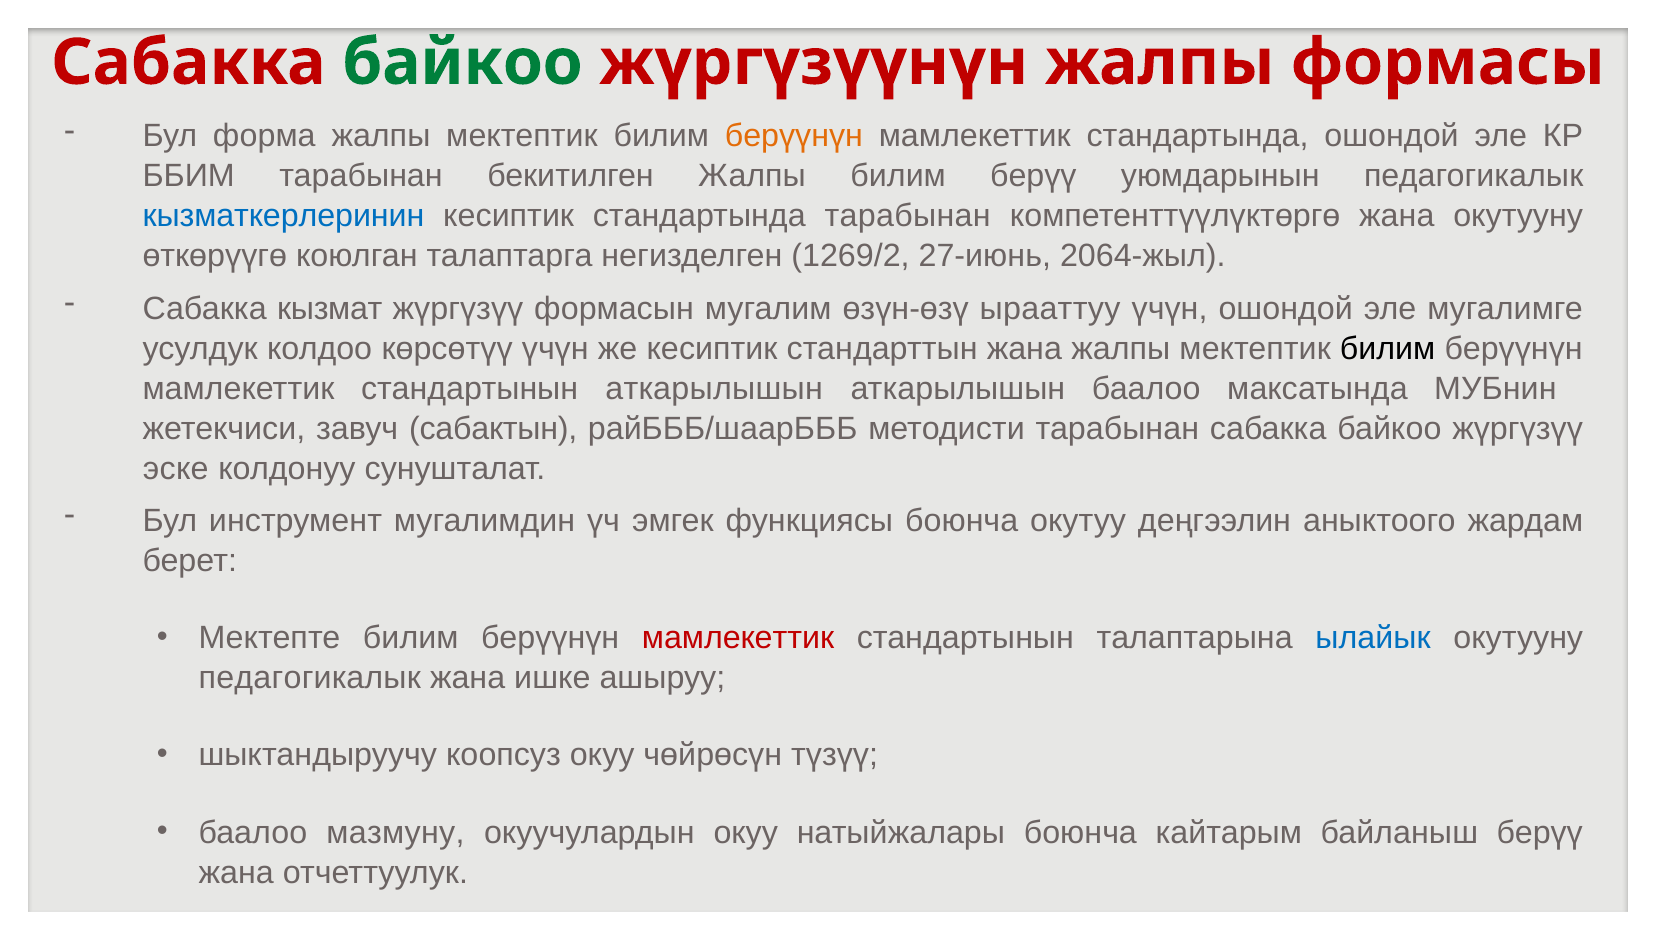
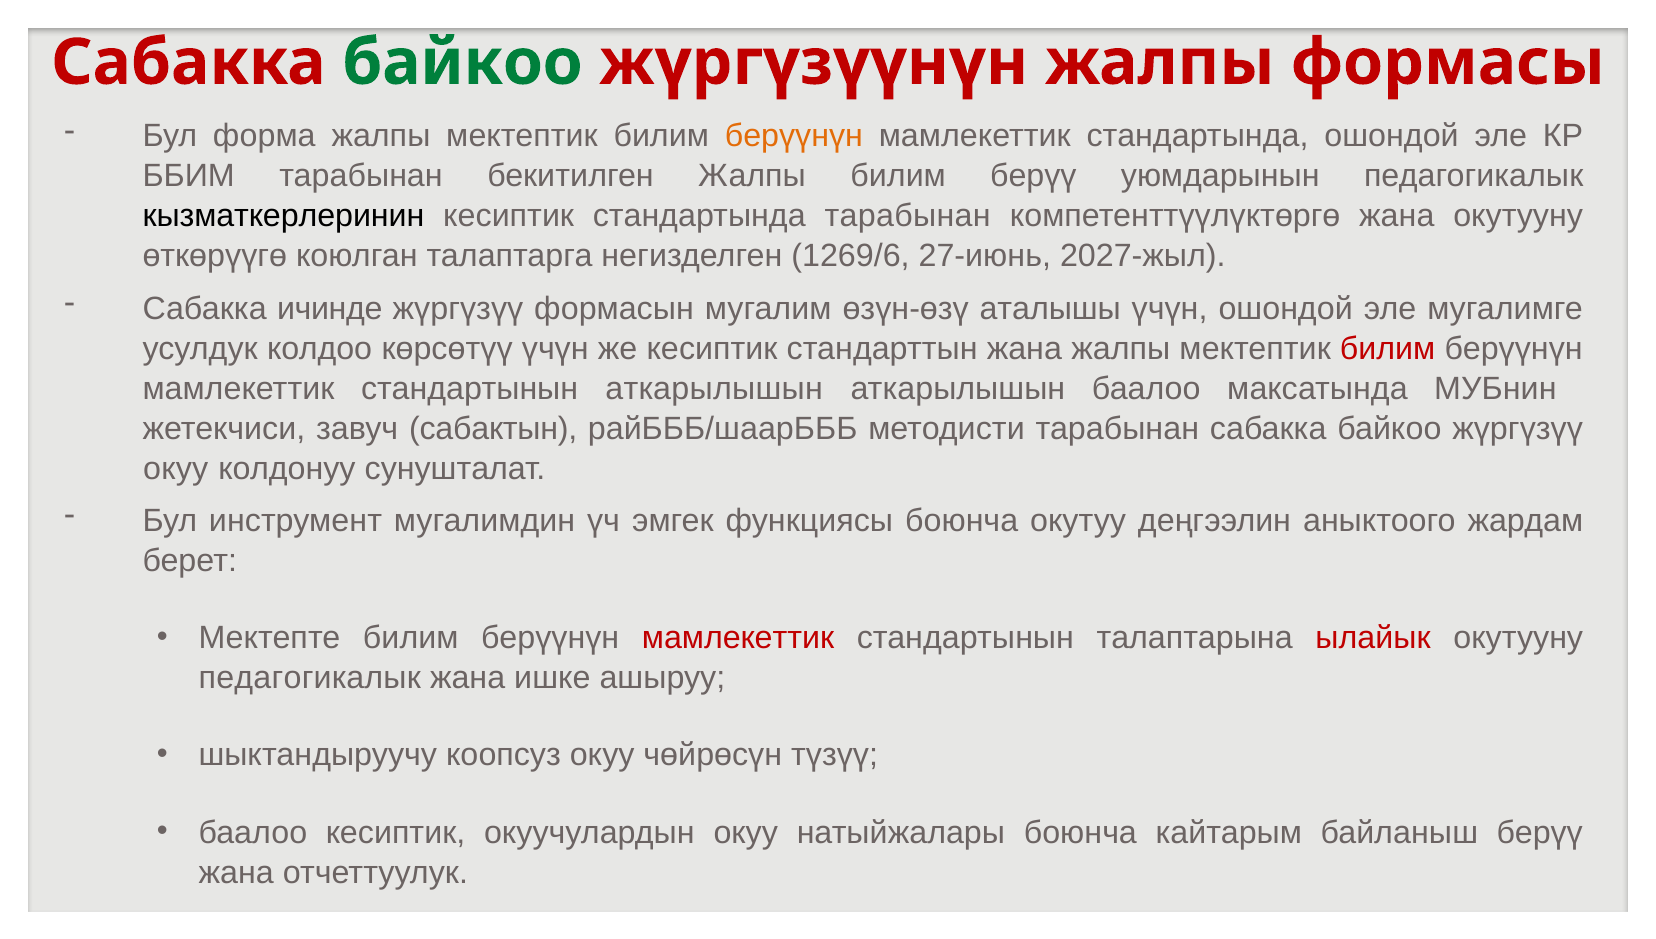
кызматкерлеринин colour: blue -> black
1269/2: 1269/2 -> 1269/6
2064-жыл: 2064-жыл -> 2027-жыл
кызмат: кызмат -> ичинде
ырааттуу: ырааттуу -> аталышы
билим at (1388, 349) colour: black -> red
эске at (176, 469): эске -> окуу
ылайык colour: blue -> red
баалоо мазмуну: мазмуну -> кесиптик
